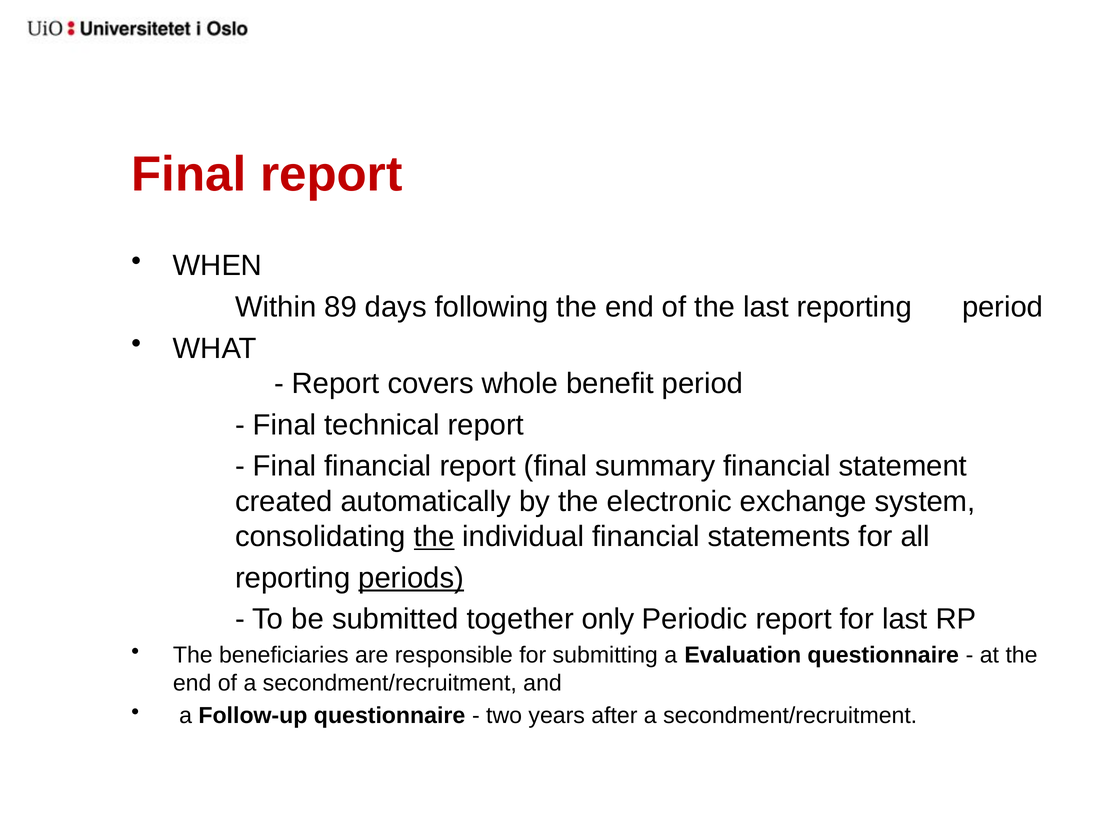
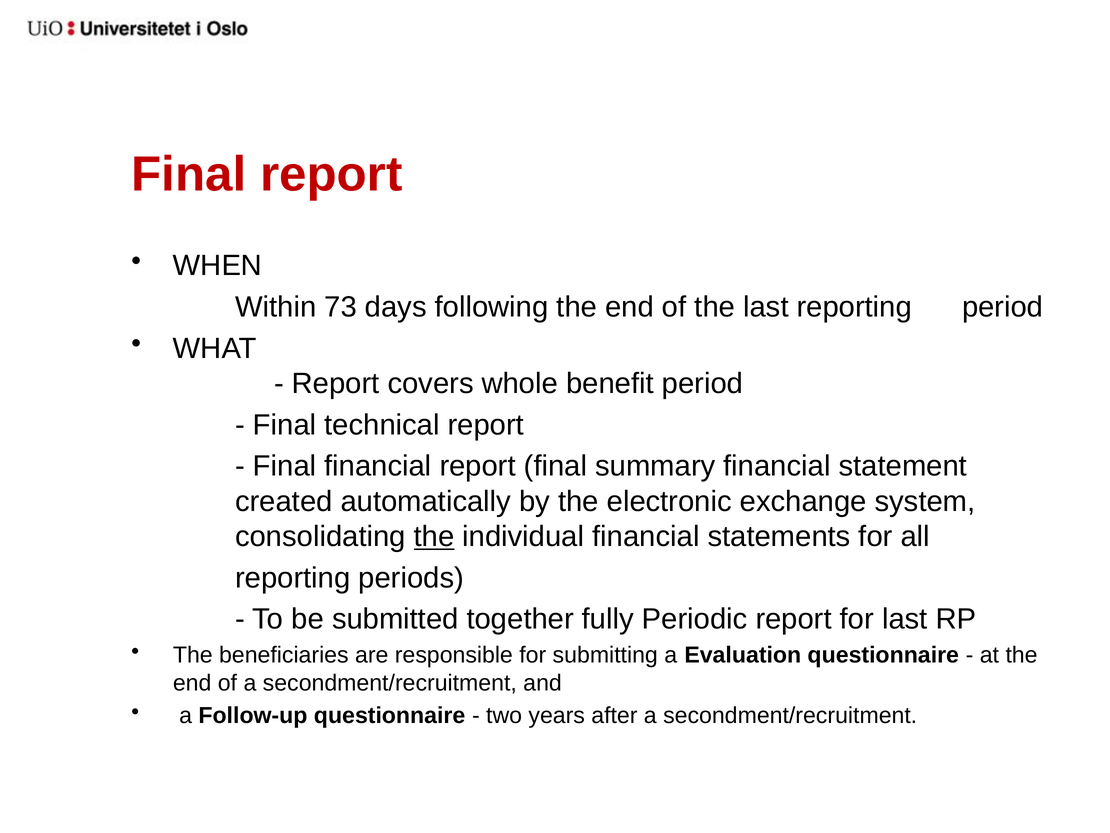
89: 89 -> 73
periods underline: present -> none
only: only -> fully
